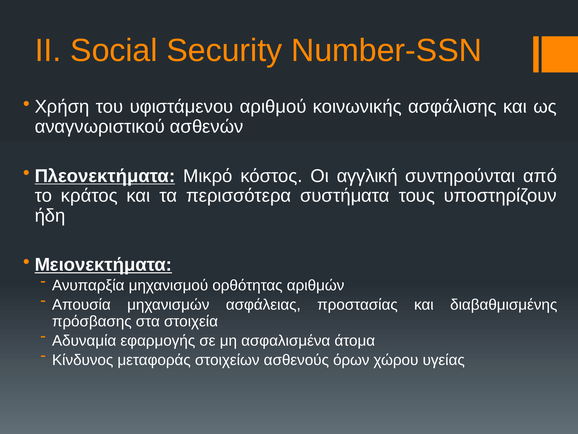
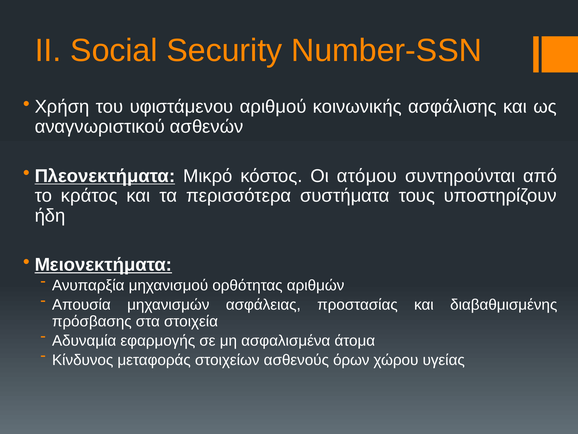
αγγλική: αγγλική -> ατόμου
